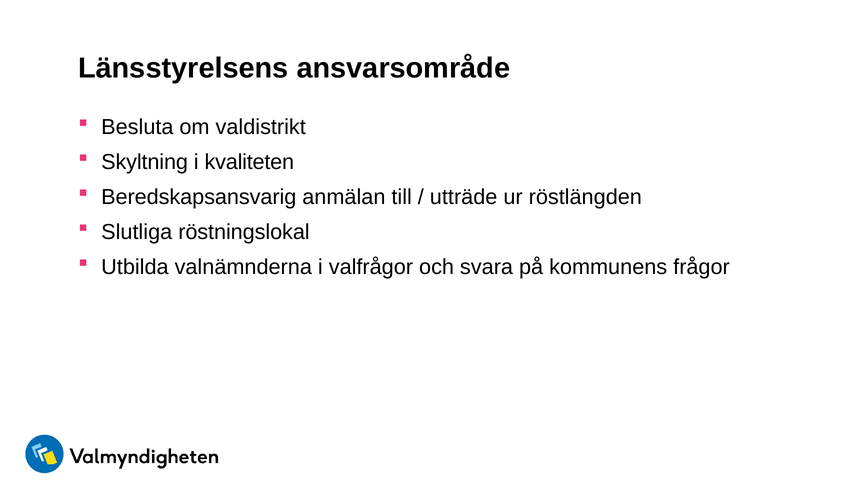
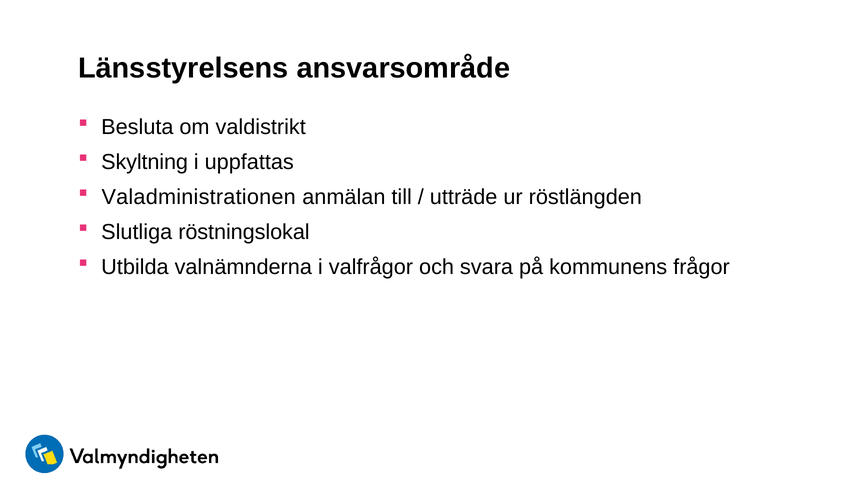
kvaliteten: kvaliteten -> uppfattas
Beredskapsansvarig: Beredskapsansvarig -> Valadministrationen
